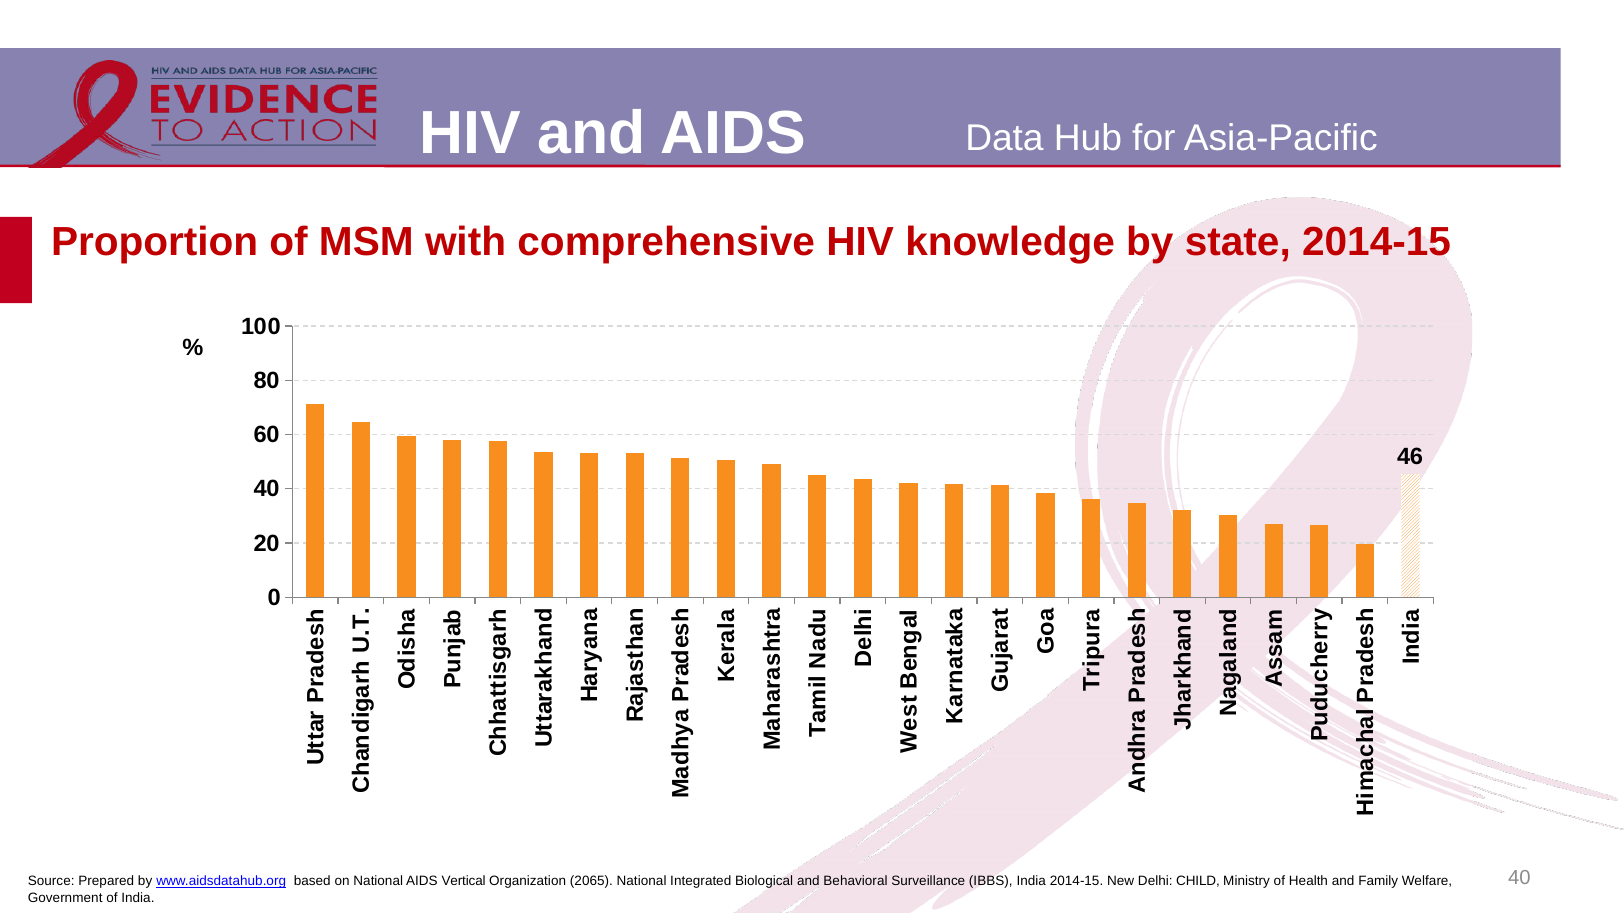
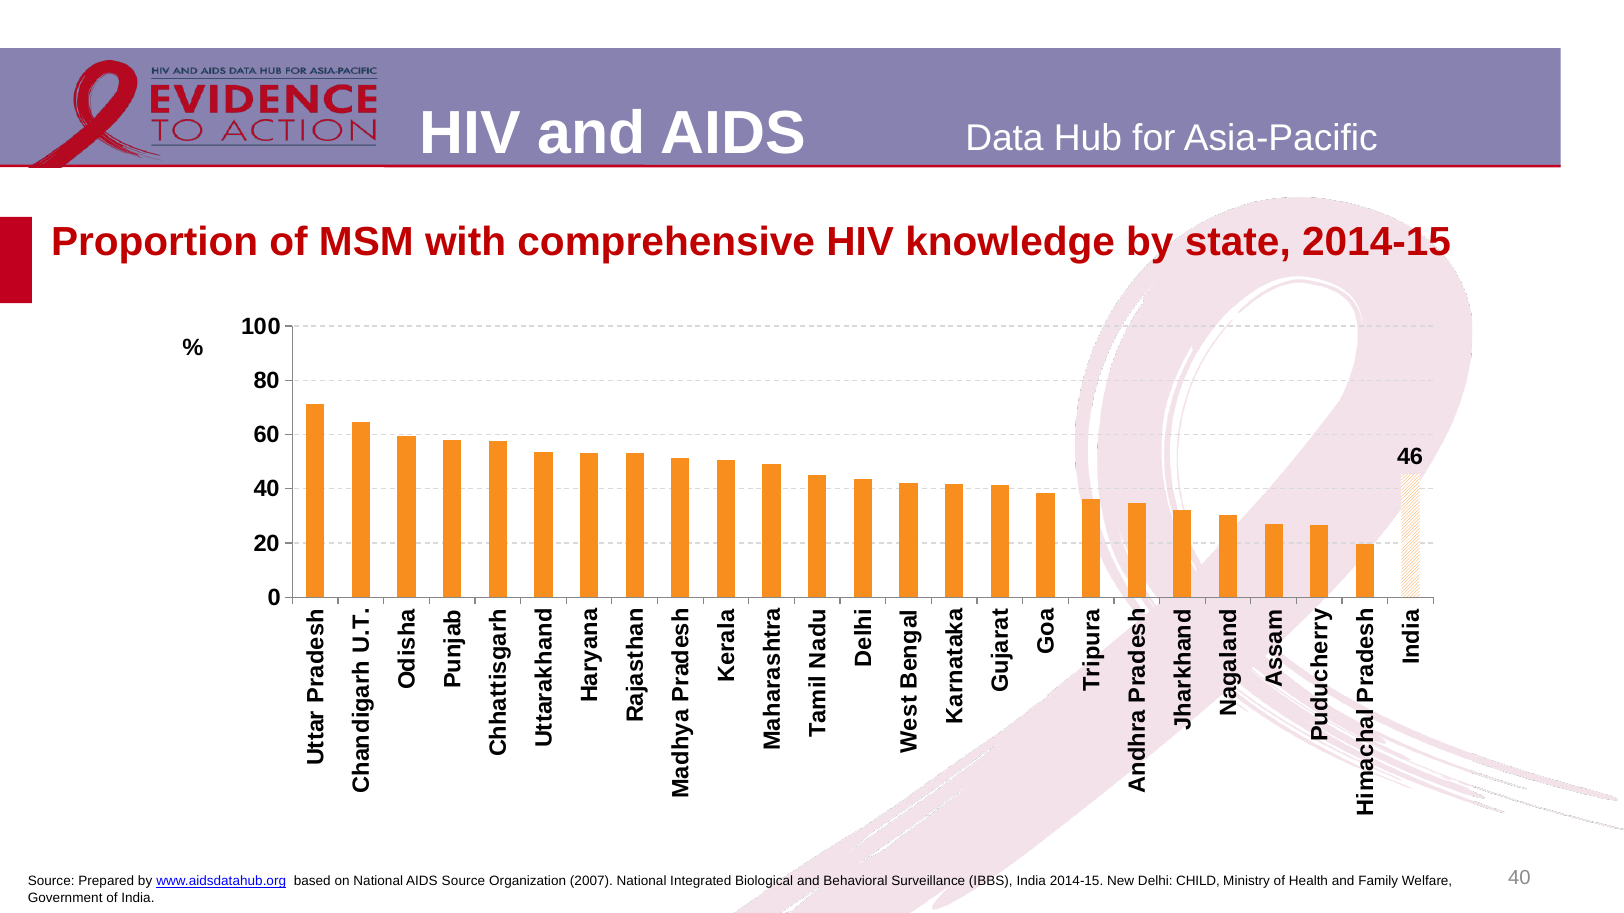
AIDS Vertical: Vertical -> Source
2065: 2065 -> 2007
